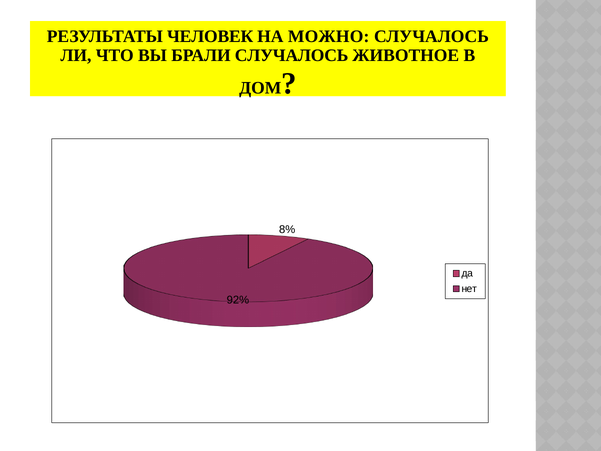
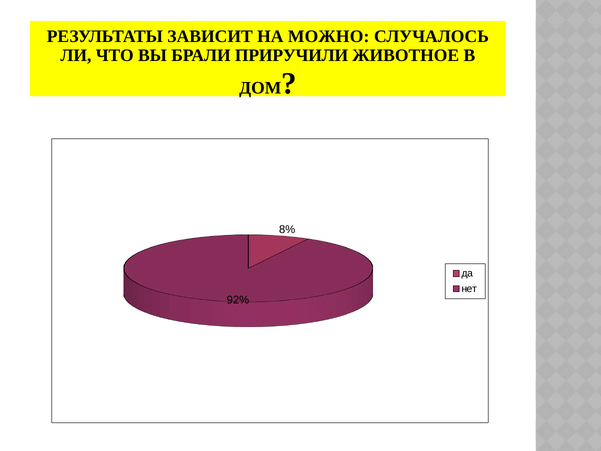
ЧЕЛОВЕК: ЧЕЛОВЕК -> ЗАВИСИТ
БРАЛИ СЛУЧАЛОСЬ: СЛУЧАЛОСЬ -> ПРИРУЧИЛИ
